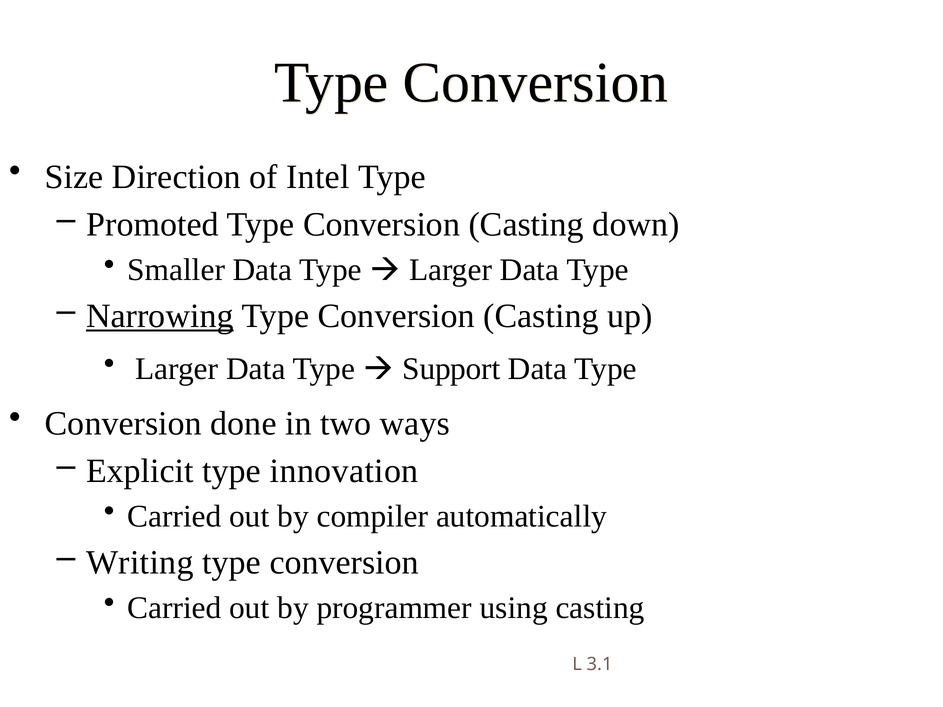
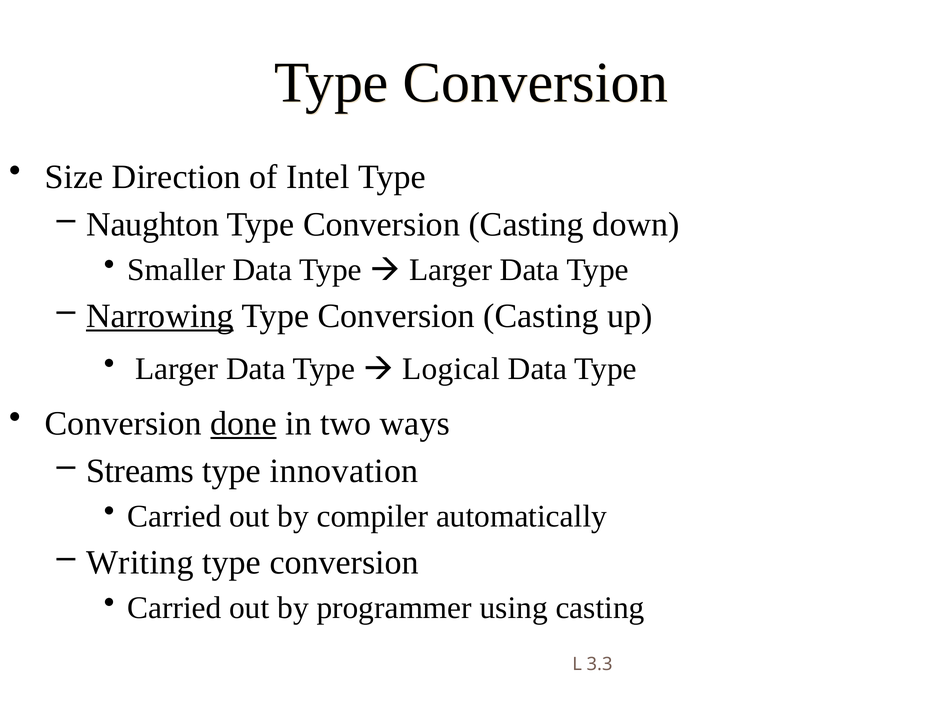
Promoted: Promoted -> Naughton
Support: Support -> Logical
done underline: none -> present
Explicit: Explicit -> Streams
3.1: 3.1 -> 3.3
